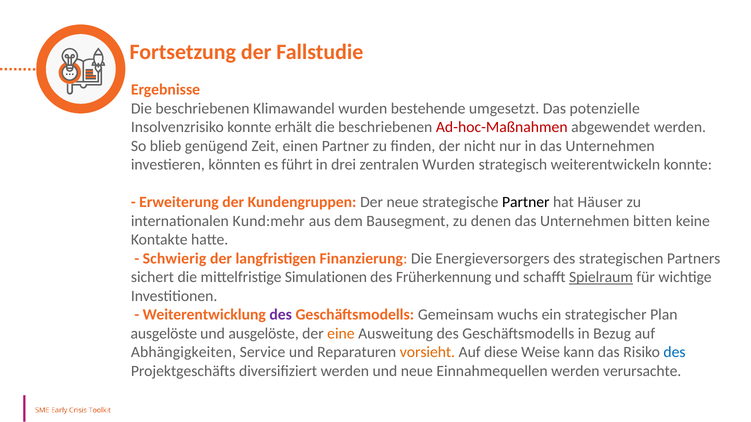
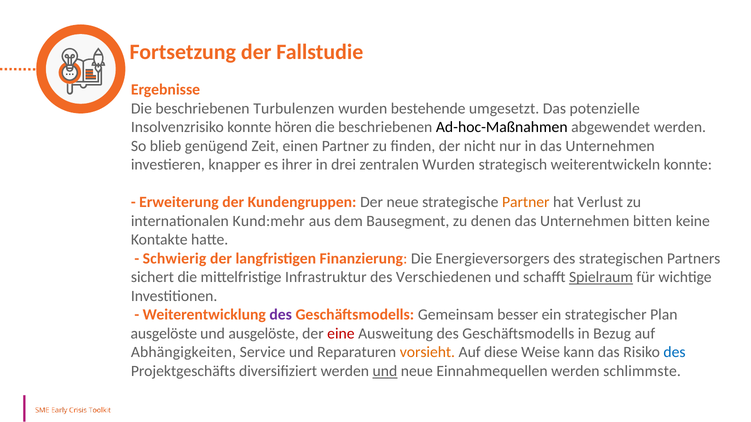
Klimawandel: Klimawandel -> Turbulenzen
erhält: erhält -> hören
Ad-hoc-Maßnahmen colour: red -> black
könnten: könnten -> knapper
führt: führt -> ihrer
Partner at (526, 202) colour: black -> orange
Häuser: Häuser -> Verlust
Simulationen: Simulationen -> Infrastruktur
Früherkennung: Früherkennung -> Verschiedenen
wuchs: wuchs -> besser
eine colour: orange -> red
und at (385, 371) underline: none -> present
verursachte: verursachte -> schlimmste
